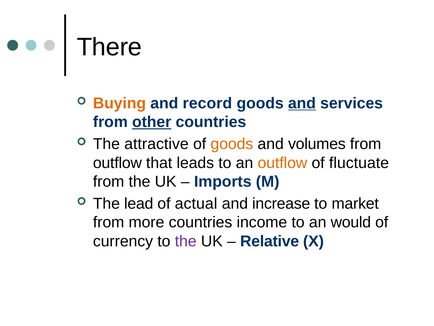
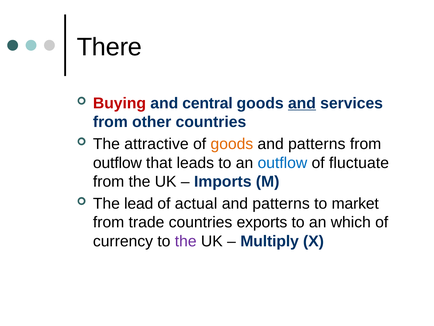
Buying colour: orange -> red
record: record -> central
other underline: present -> none
volumes at (317, 144): volumes -> patterns
outflow at (282, 163) colour: orange -> blue
increase at (281, 203): increase -> patterns
more: more -> trade
income: income -> exports
would: would -> which
Relative: Relative -> Multiply
